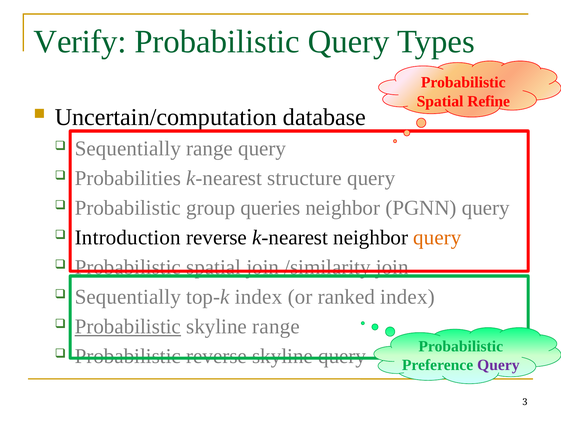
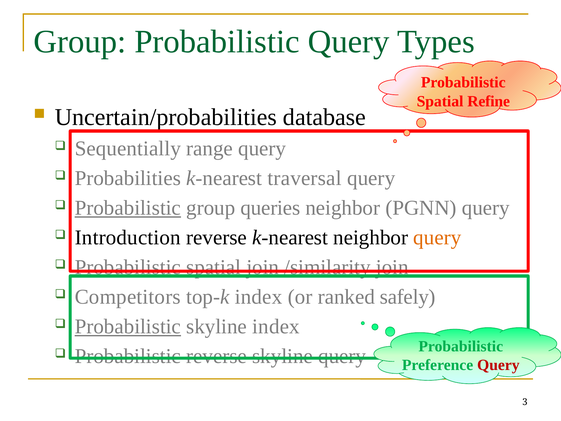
Verify at (80, 42): Verify -> Group
Uncertain/computation: Uncertain/computation -> Uncertain/probabilities
structure: structure -> traversal
Probabilistic at (128, 208) underline: none -> present
Sequentially at (128, 297): Sequentially -> Competitors
ranked index: index -> safely
skyline range: range -> index
Query at (498, 365) colour: purple -> red
